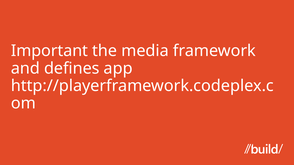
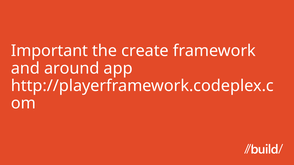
media: media -> create
defines: defines -> around
